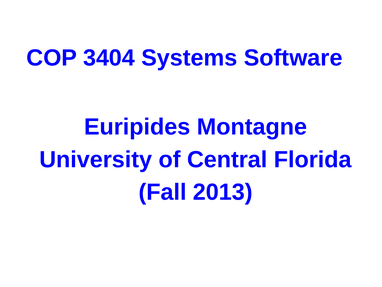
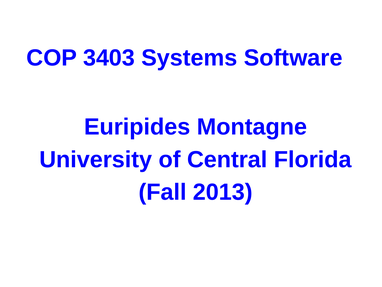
3404: 3404 -> 3403
